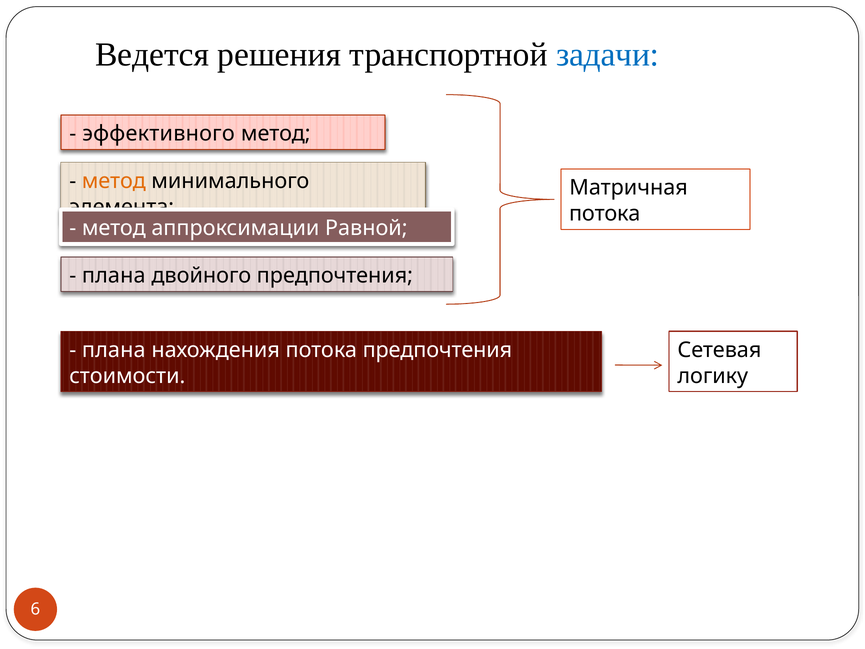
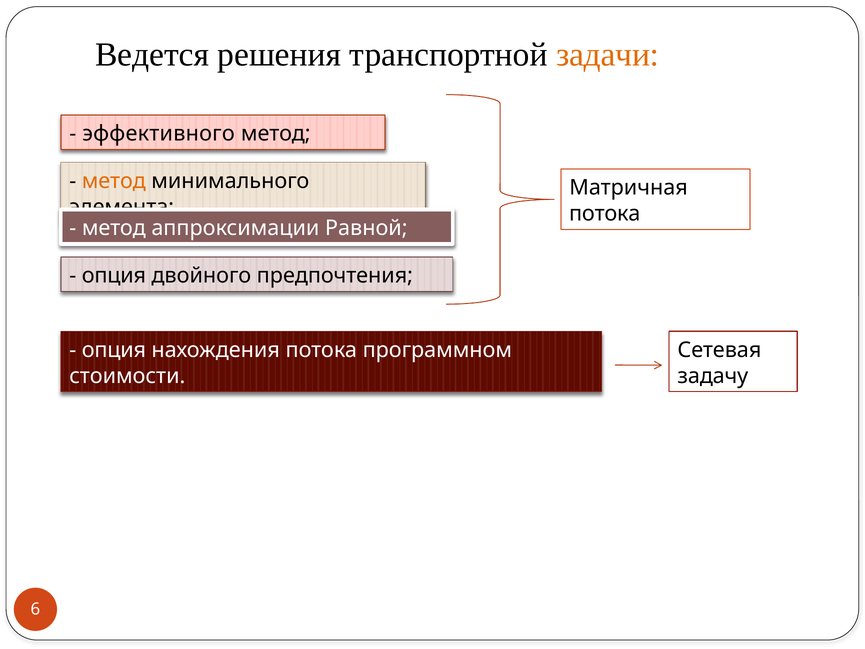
задачи colour: blue -> orange
плана at (114, 276): плана -> опция
плана at (114, 350): плана -> опция
потока предпочтения: предпочтения -> программном
логику: логику -> задачу
